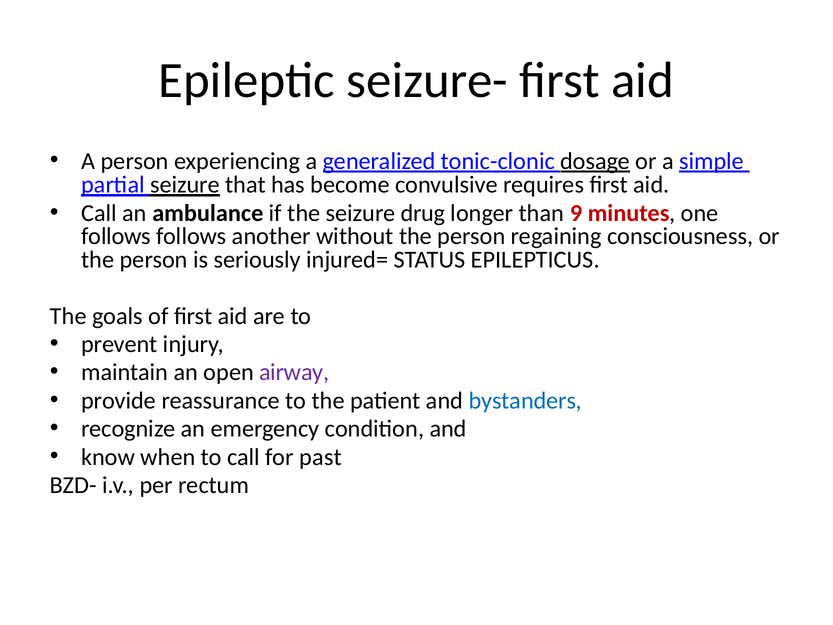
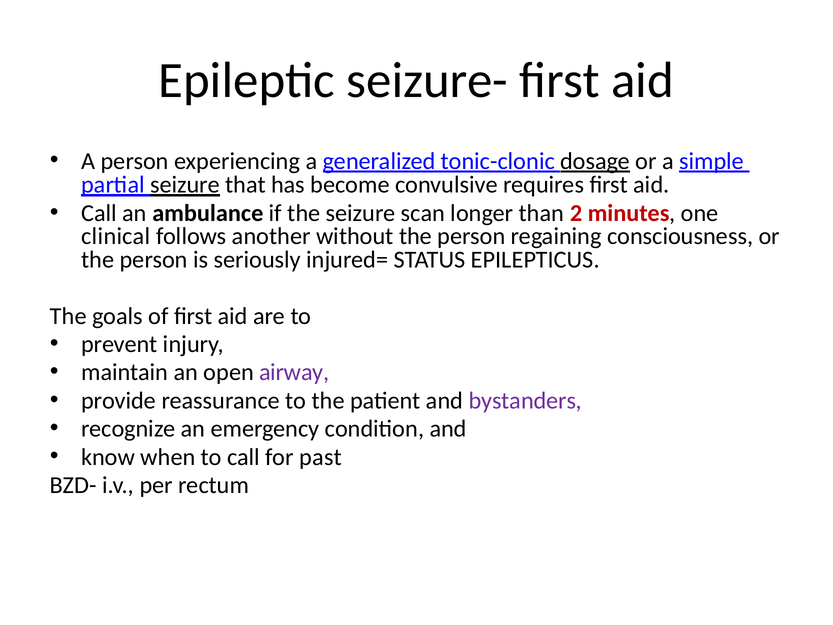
drug: drug -> scan
9: 9 -> 2
follows at (116, 236): follows -> clinical
bystanders colour: blue -> purple
